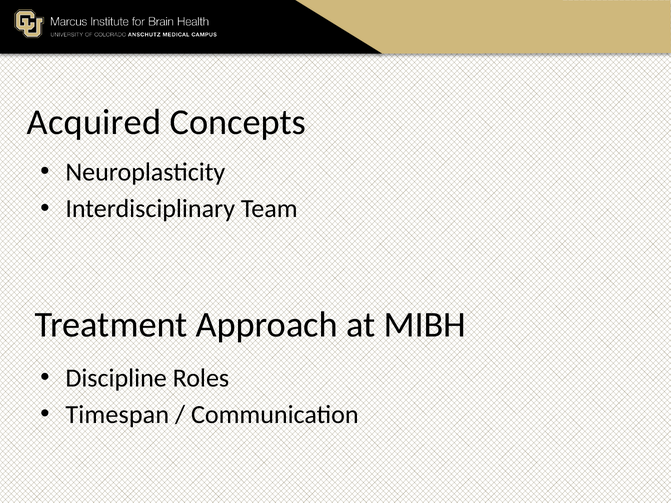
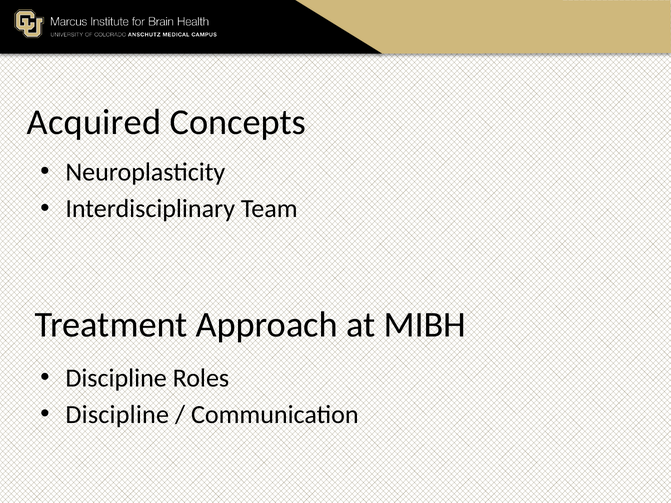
Timespan at (117, 415): Timespan -> Discipline
